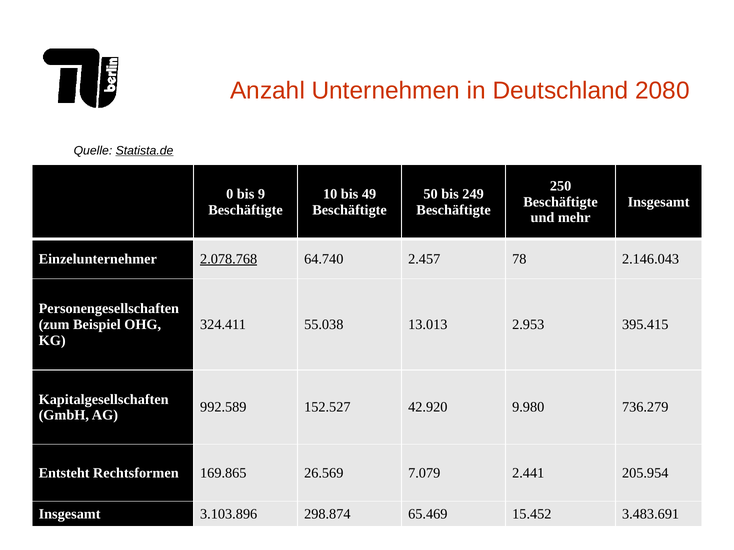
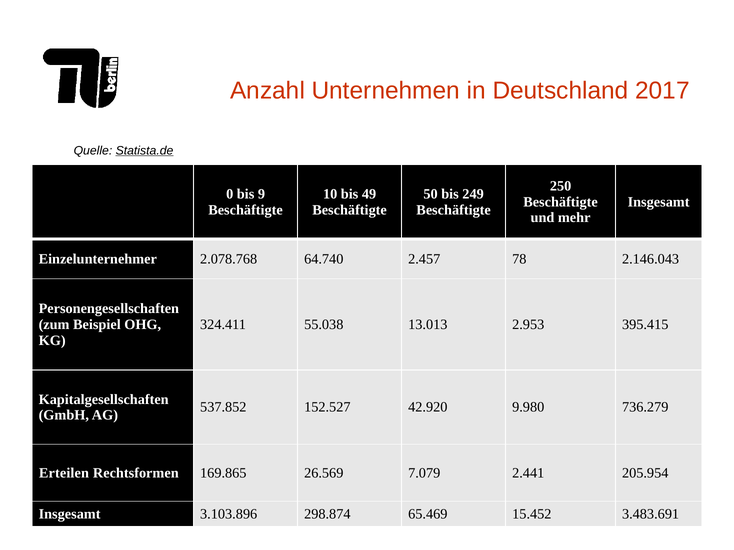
2080: 2080 -> 2017
2.078.768 underline: present -> none
992.589: 992.589 -> 537.852
Entsteht: Entsteht -> Erteilen
